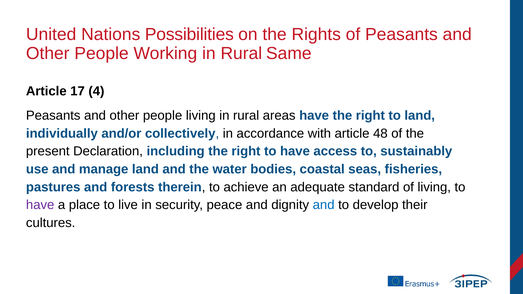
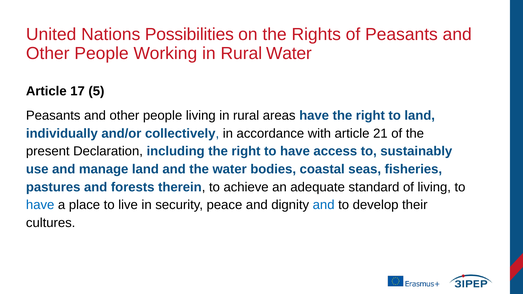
Rural Same: Same -> Water
4: 4 -> 5
48: 48 -> 21
have at (40, 205) colour: purple -> blue
